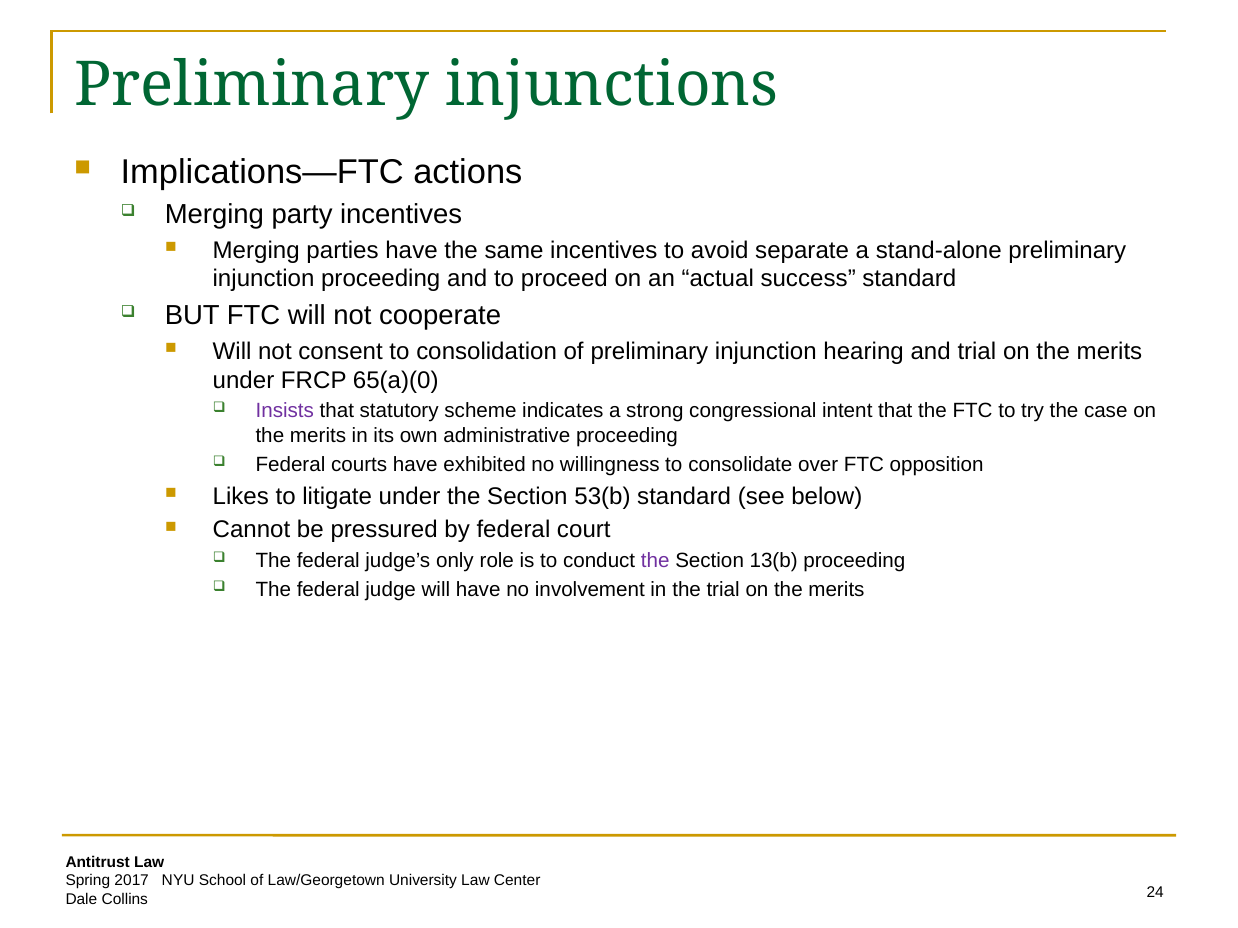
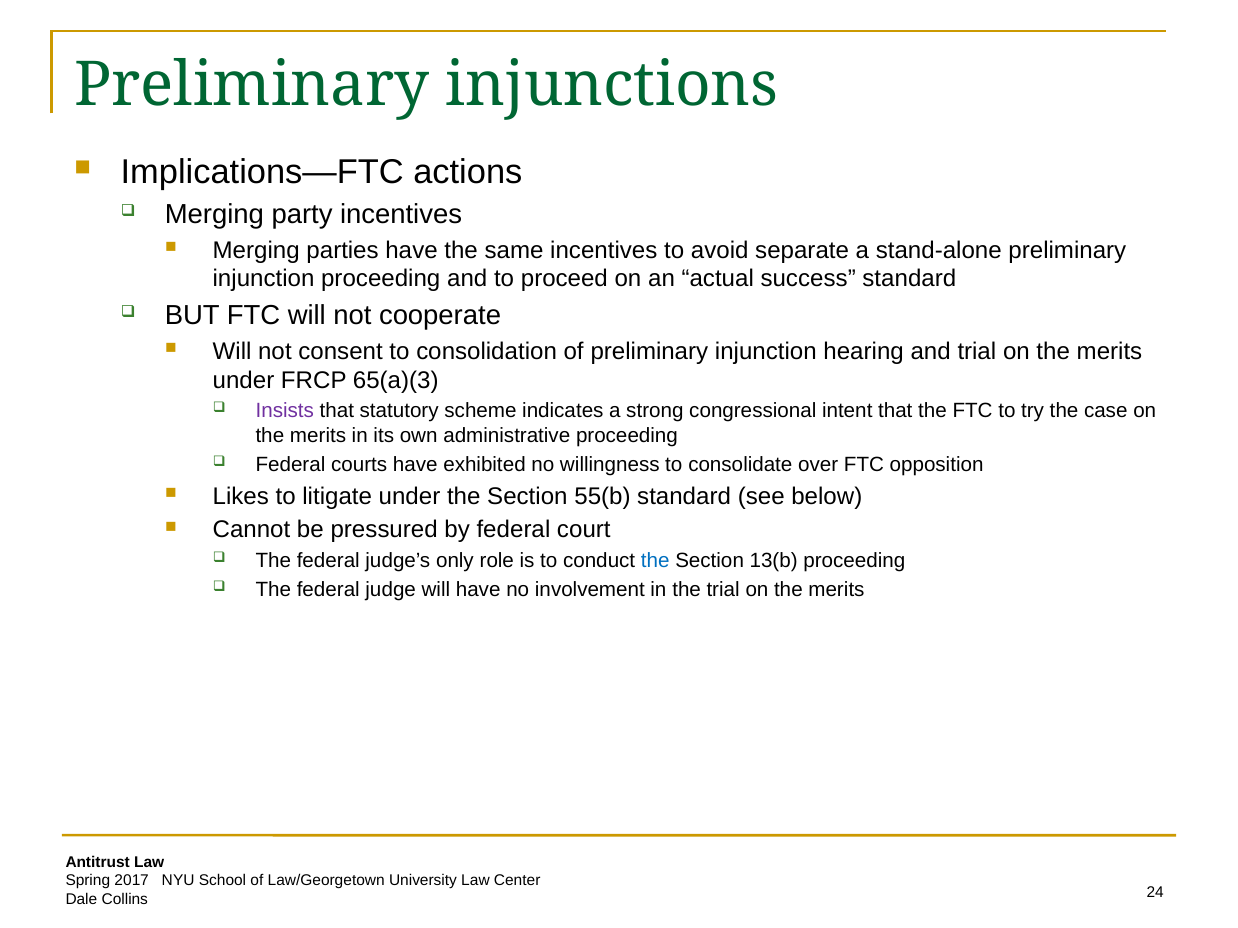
65(a)(0: 65(a)(0 -> 65(a)(3
53(b: 53(b -> 55(b
the at (655, 561) colour: purple -> blue
